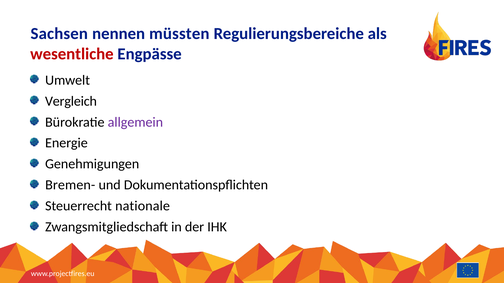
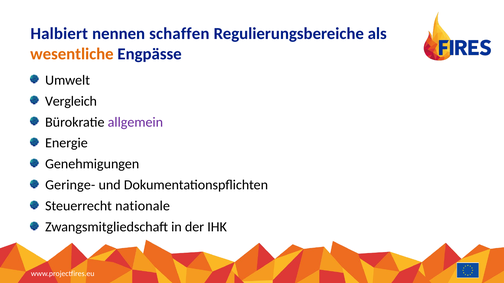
Sachsen: Sachsen -> Halbiert
müssten: müssten -> schaffen
wesentliche colour: red -> orange
Bremen-: Bremen- -> Geringe-
